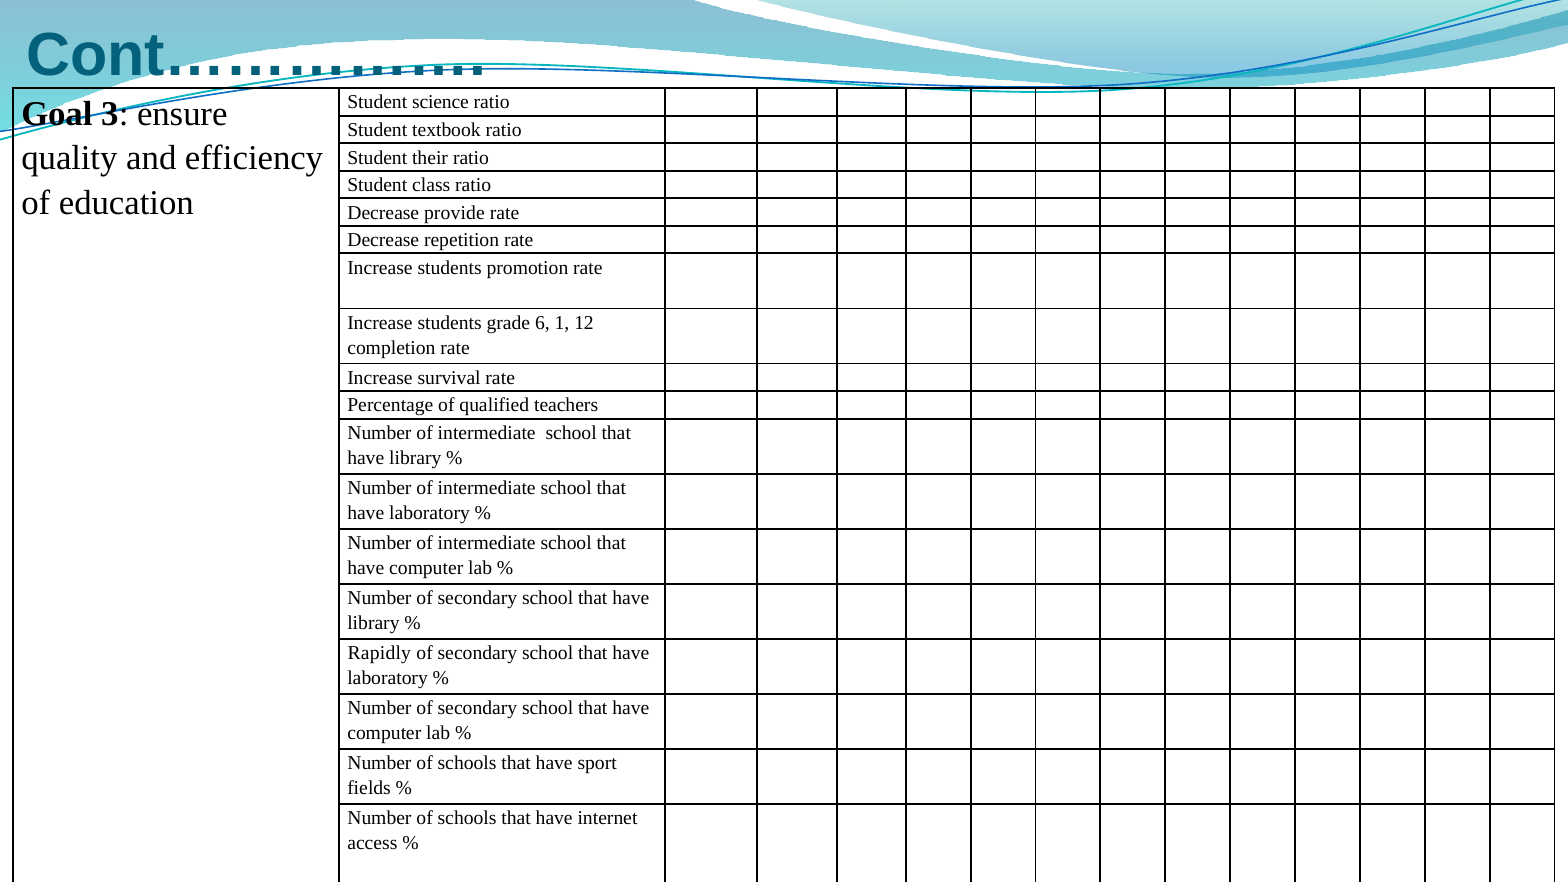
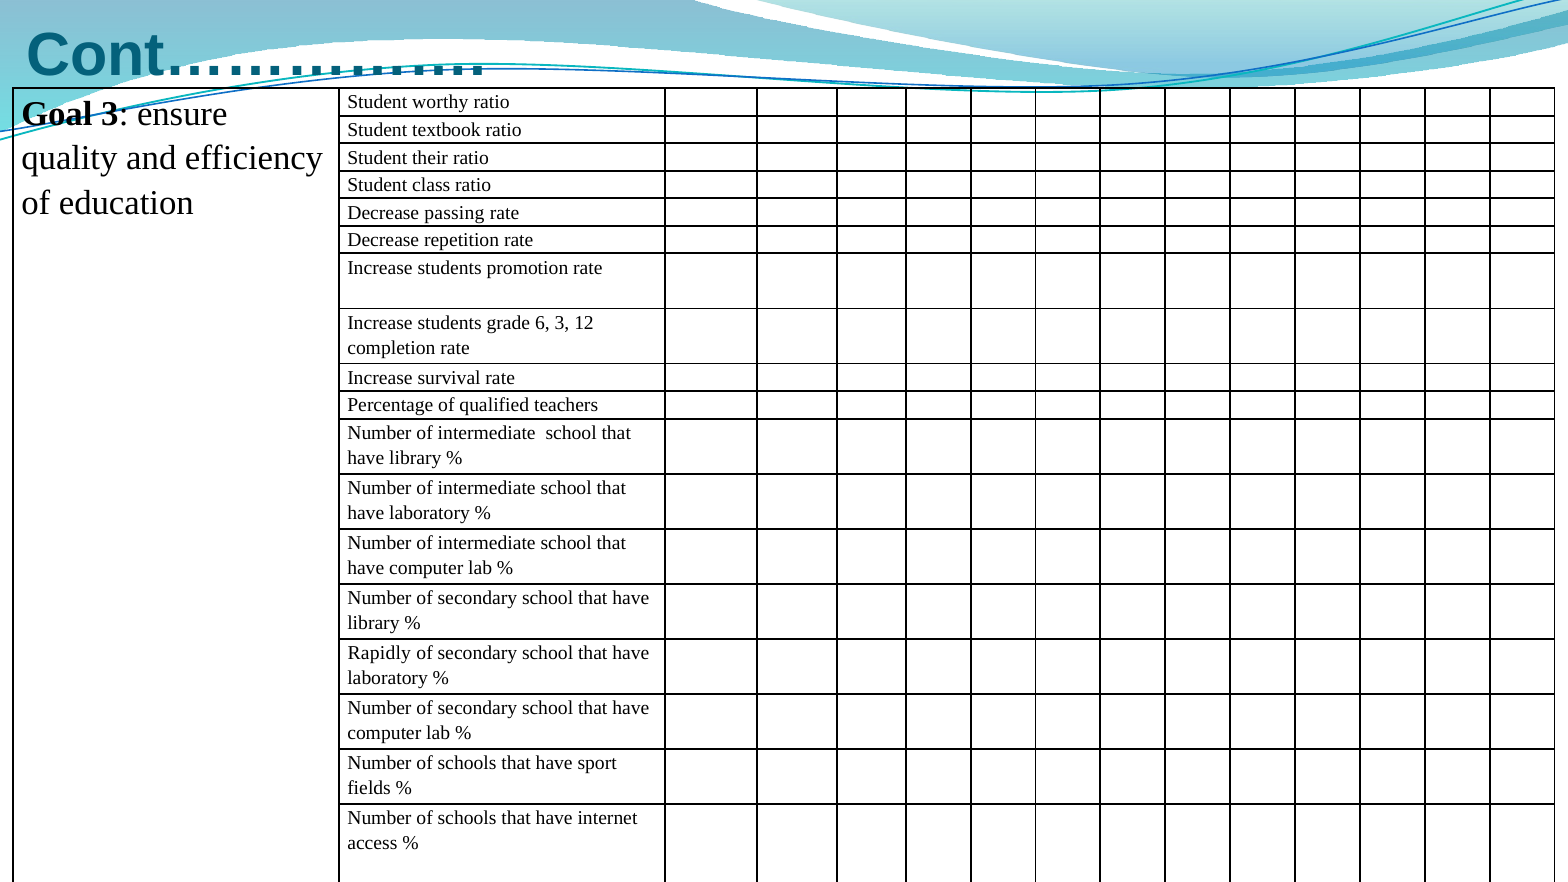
science: science -> worthy
provide: provide -> passing
6 1: 1 -> 3
